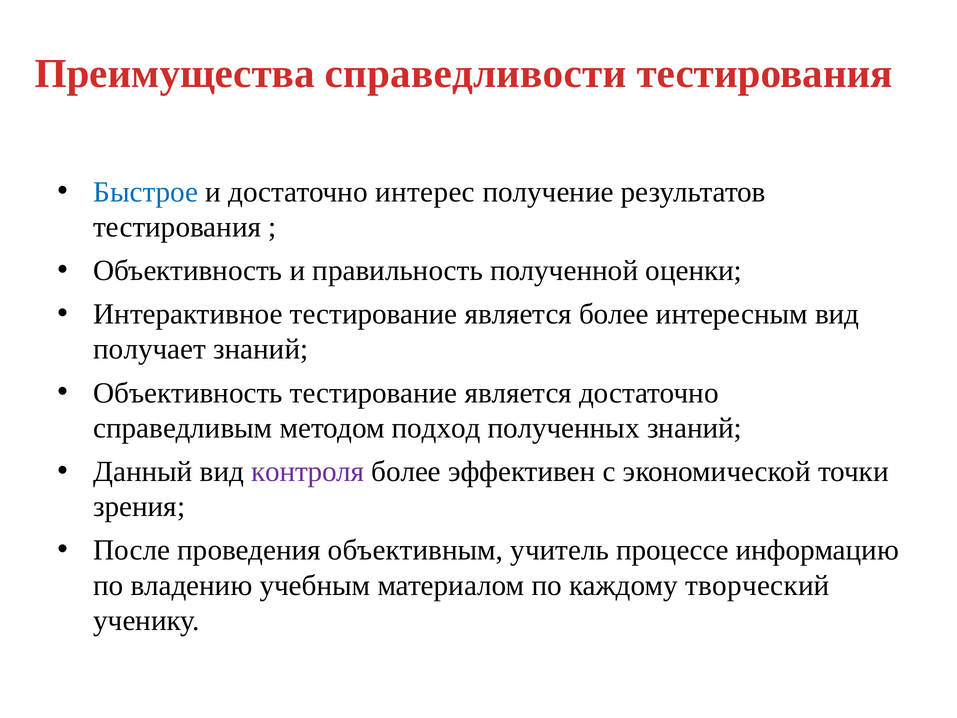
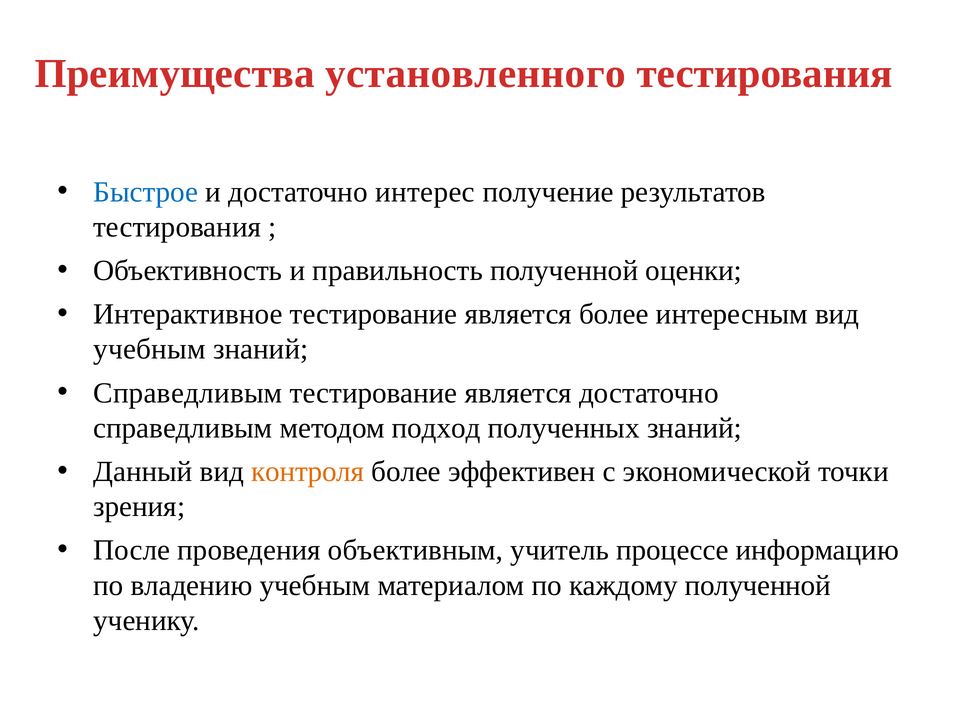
справедливости: справедливости -> установленного
получает at (150, 349): получает -> учебным
Объективность at (188, 393): Объективность -> Справедливым
контроля colour: purple -> orange
каждому творческий: творческий -> полученной
